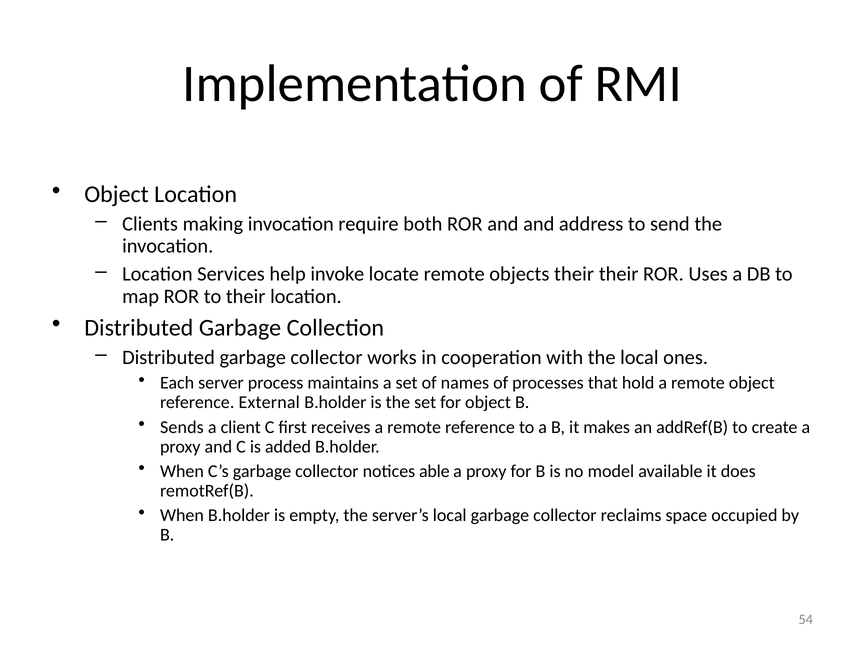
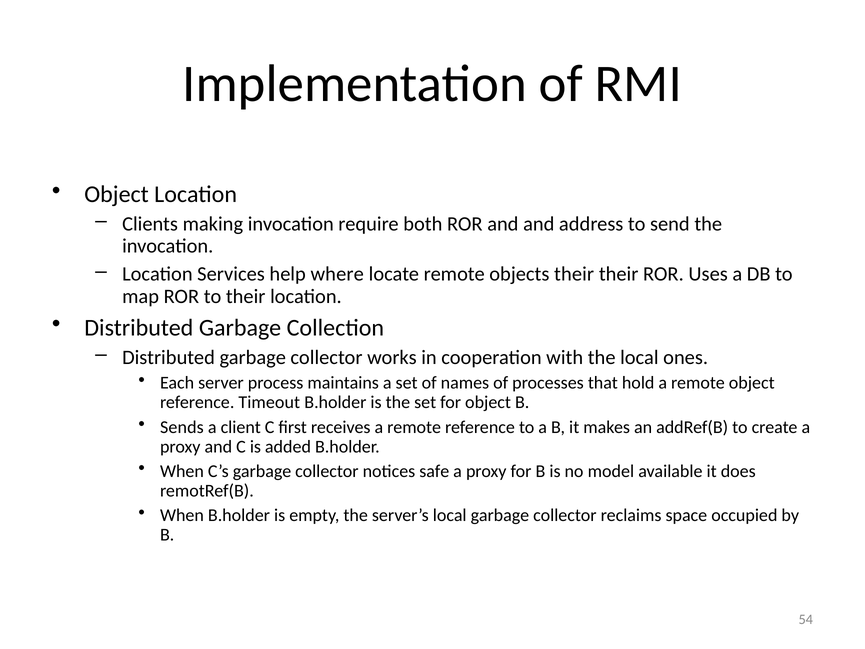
invoke: invoke -> where
External: External -> Timeout
able: able -> safe
